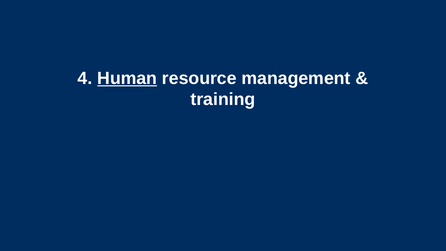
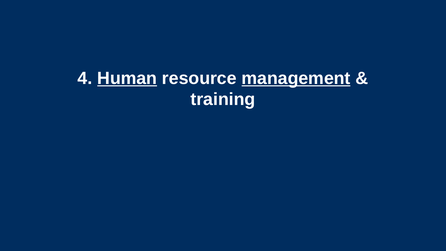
management underline: none -> present
